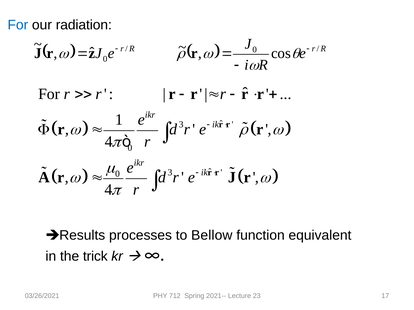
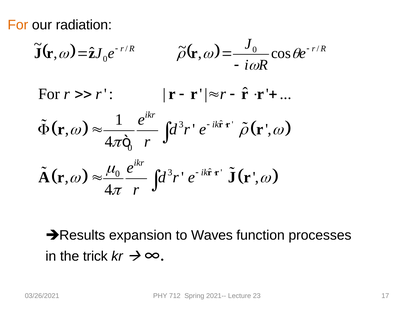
For at (18, 25) colour: blue -> orange
processes: processes -> expansion
Bellow: Bellow -> Waves
equivalent: equivalent -> processes
